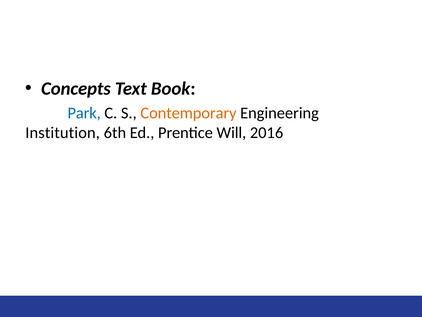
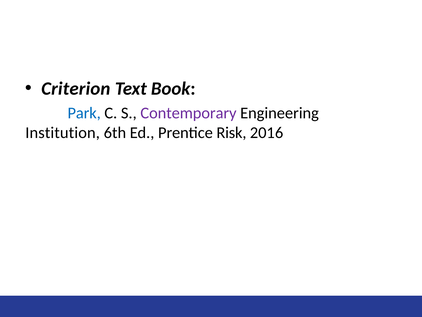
Concepts: Concepts -> Criterion
Contemporary colour: orange -> purple
Will: Will -> Risk
